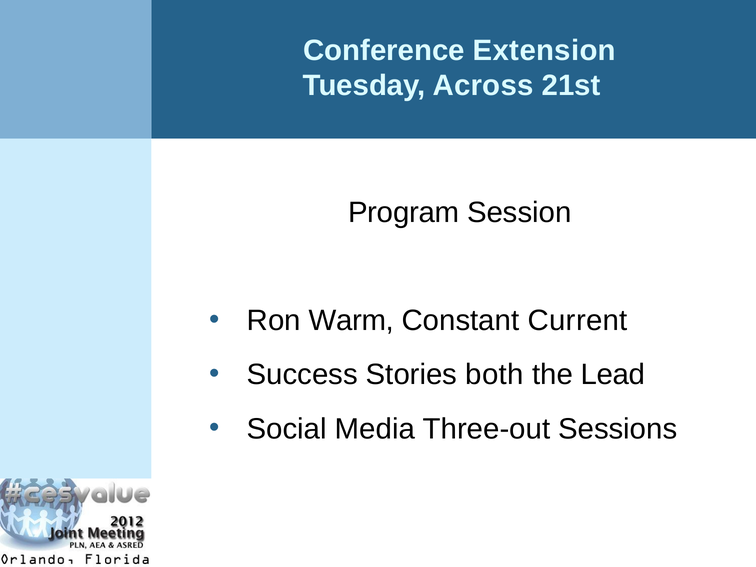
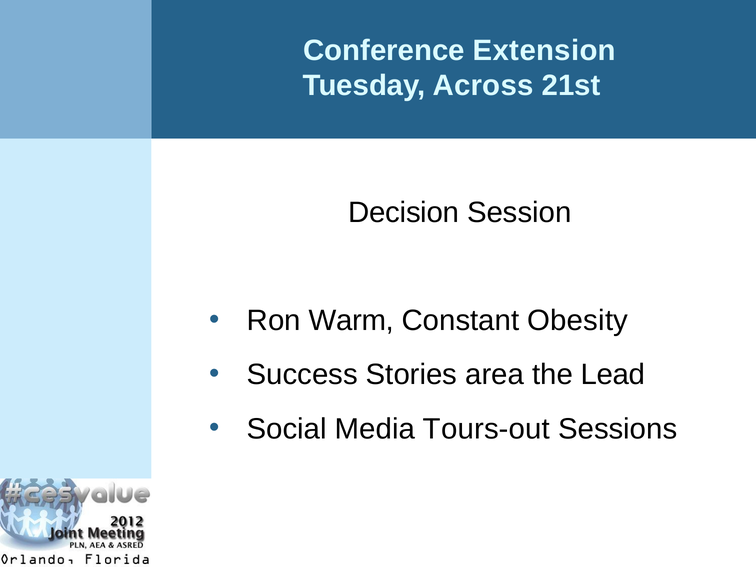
Program: Program -> Decision
Current: Current -> Obesity
both: both -> area
Three-out: Three-out -> Tours-out
